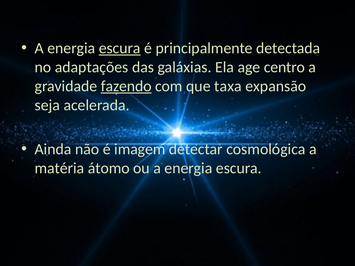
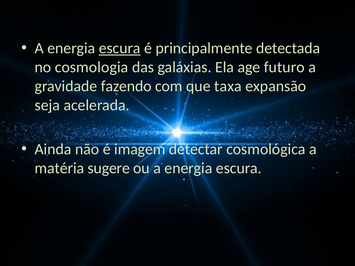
adaptações: adaptações -> cosmologia
centro: centro -> futuro
fazendo underline: present -> none
átomo: átomo -> sugere
